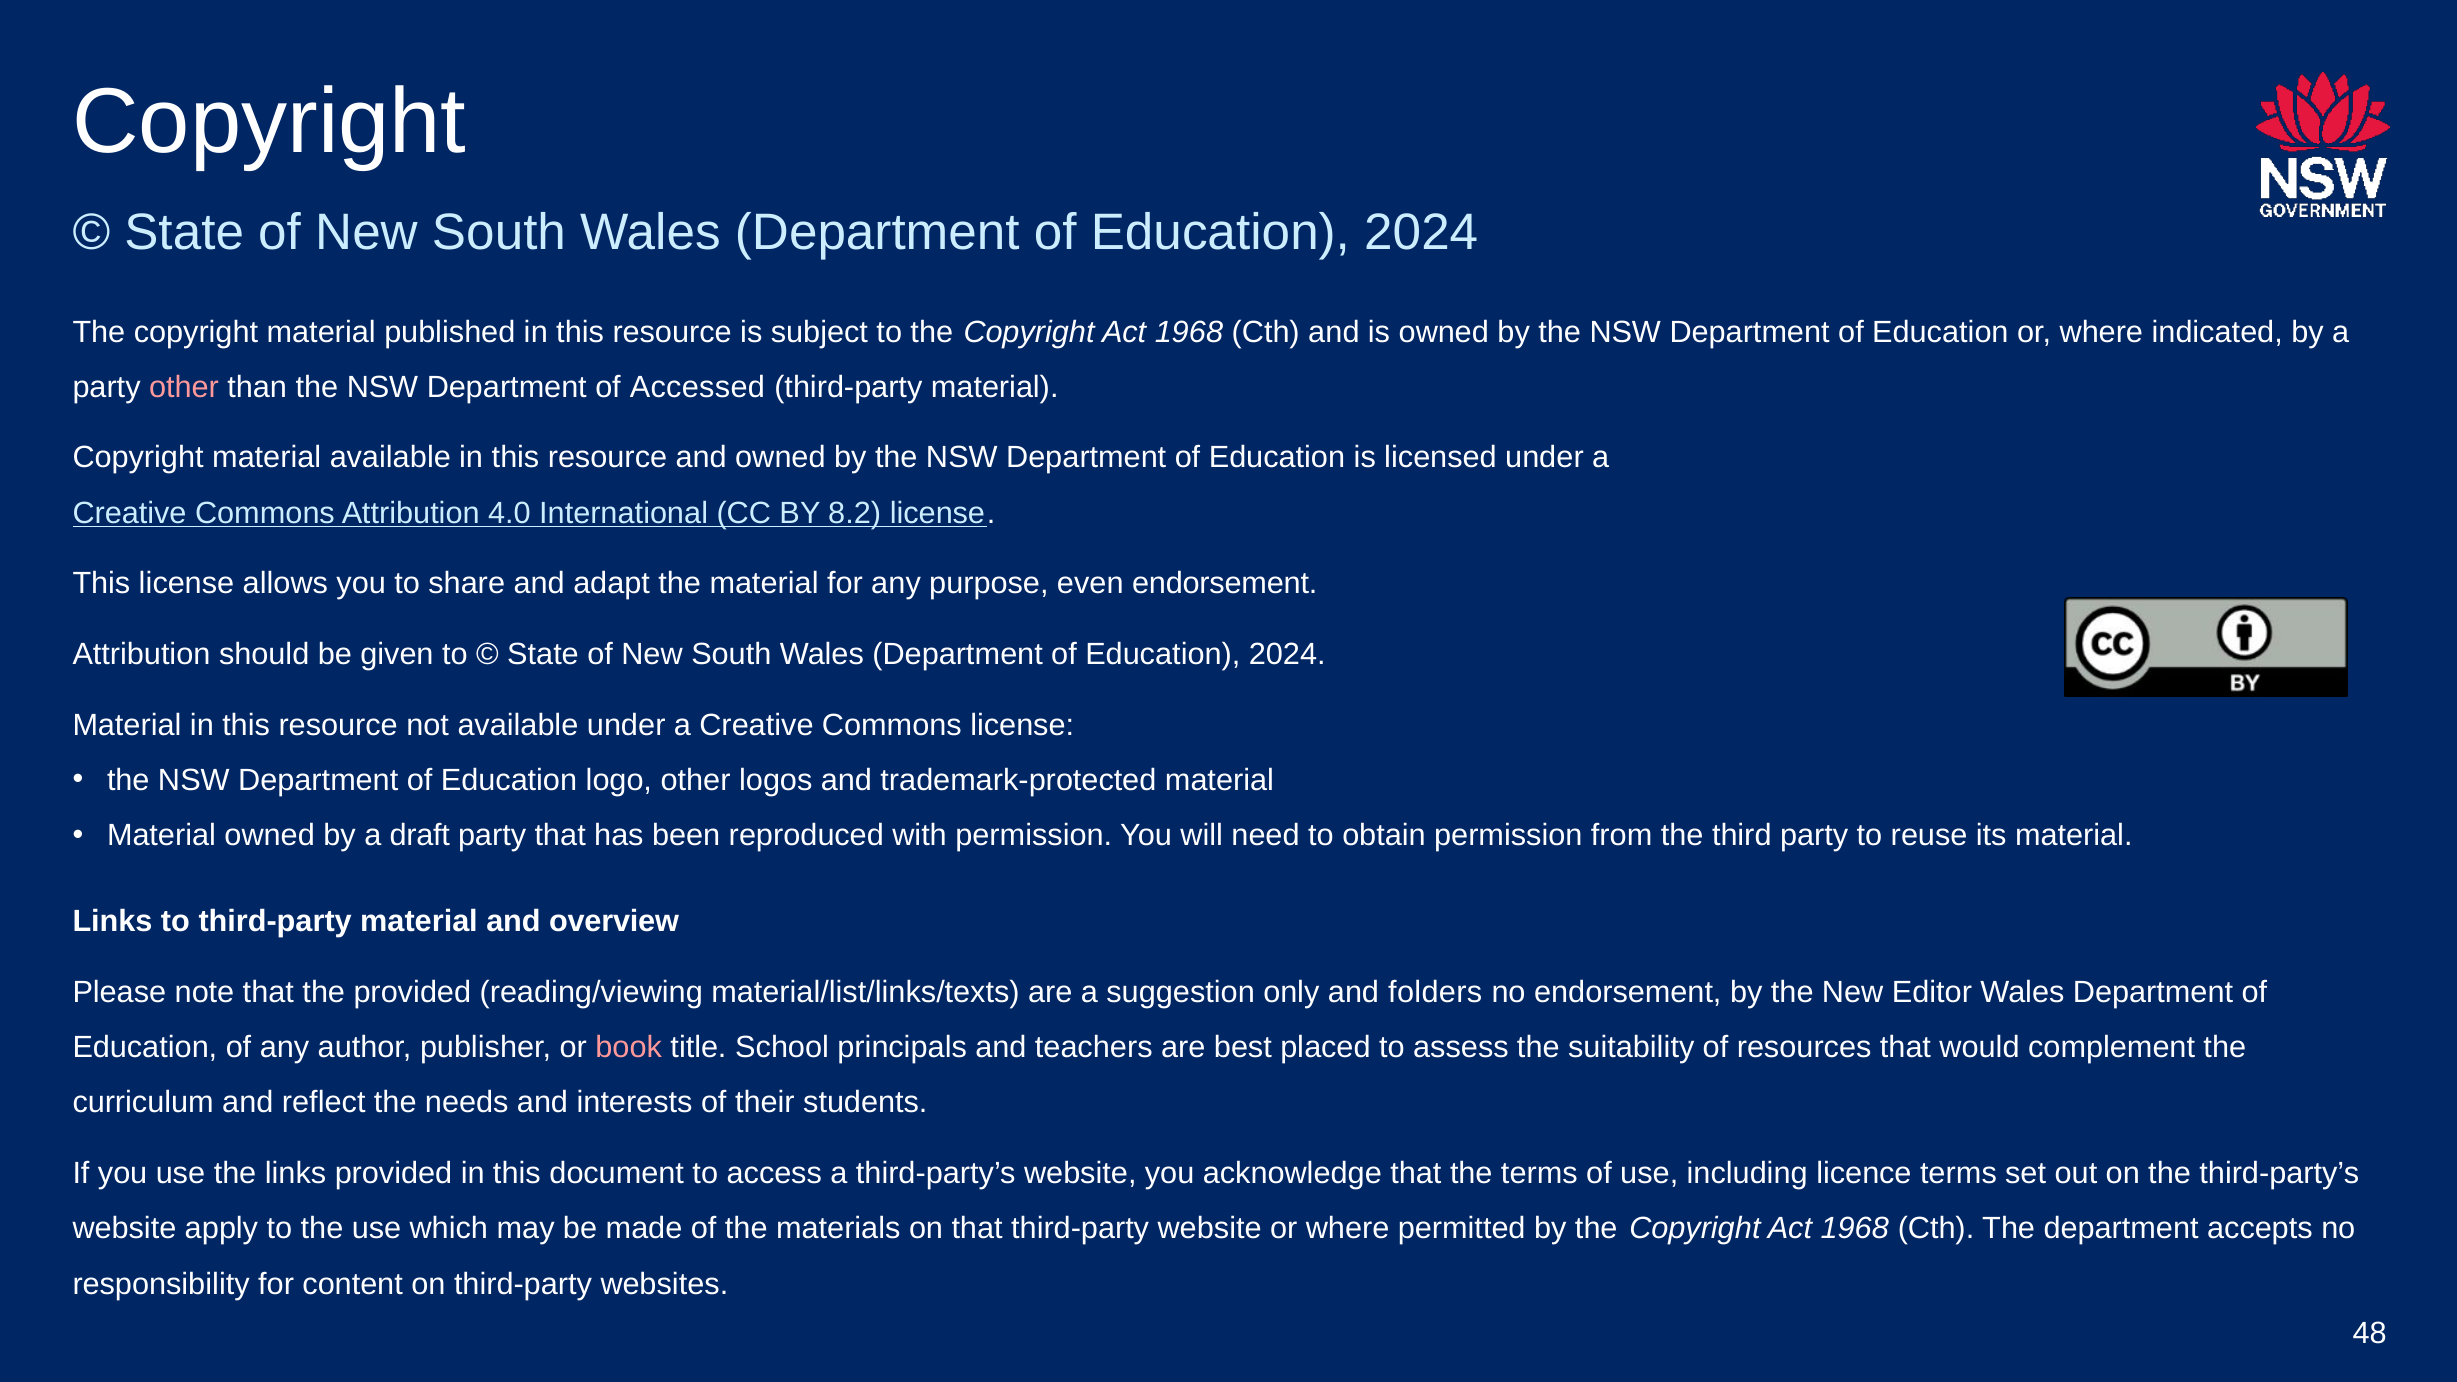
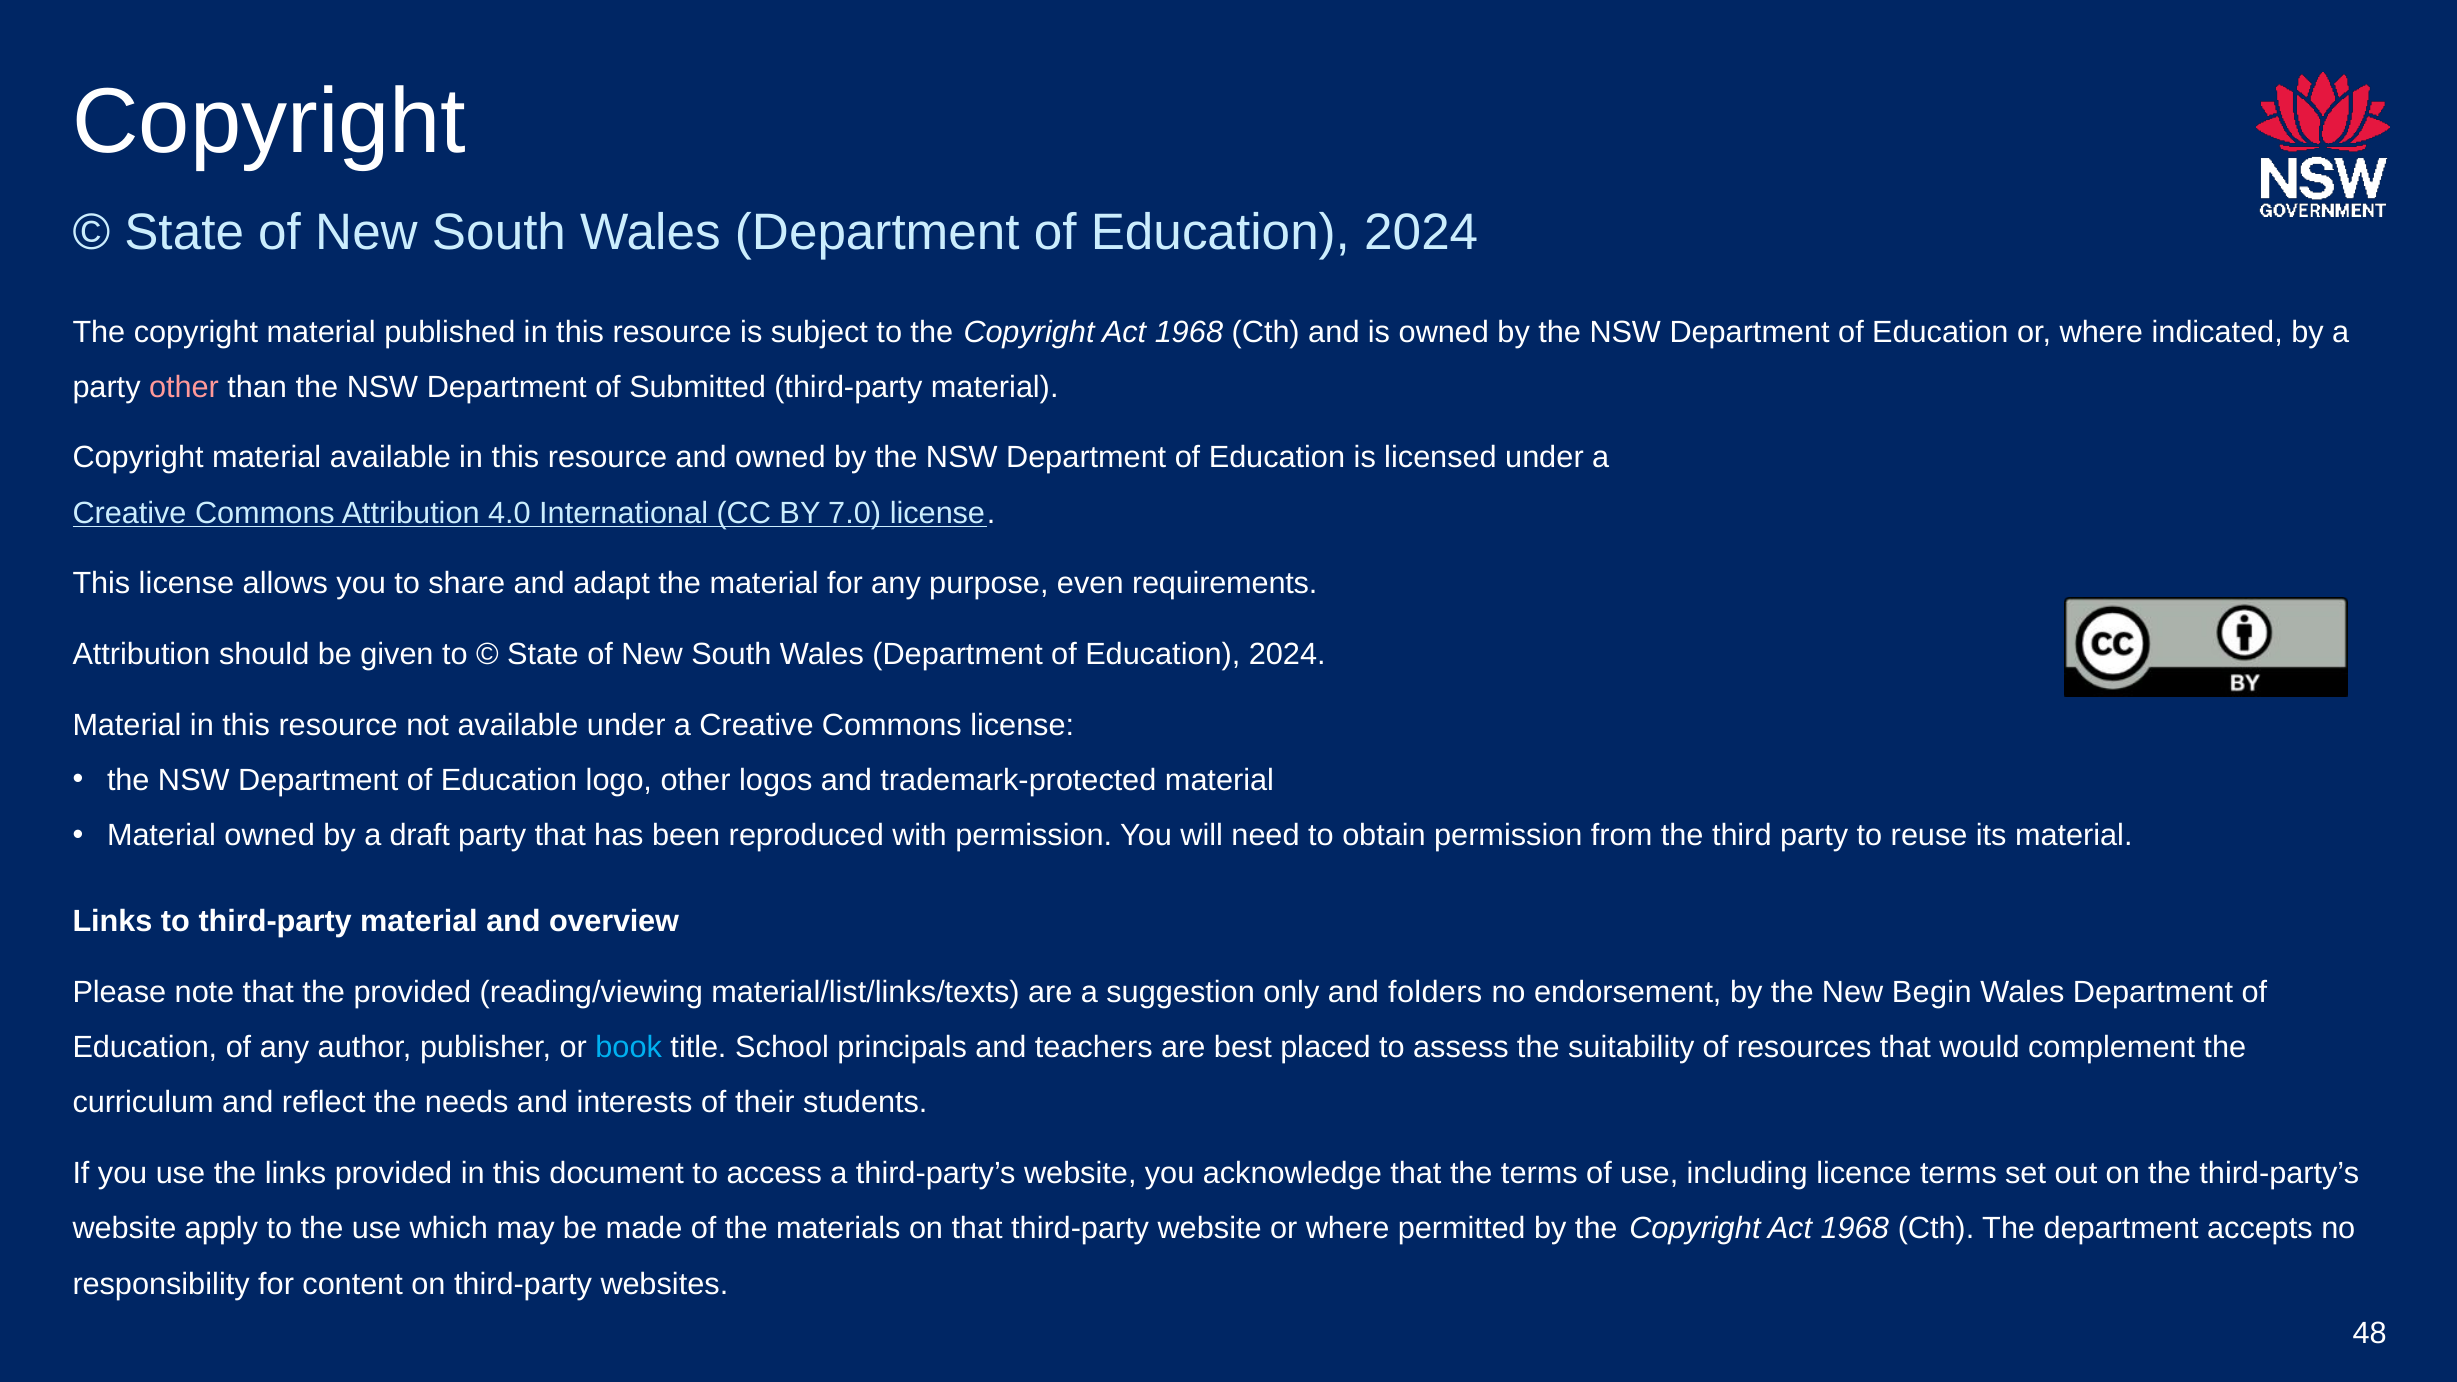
Accessed: Accessed -> Submitted
8.2: 8.2 -> 7.0
even endorsement: endorsement -> requirements
Editor: Editor -> Begin
book colour: pink -> light blue
